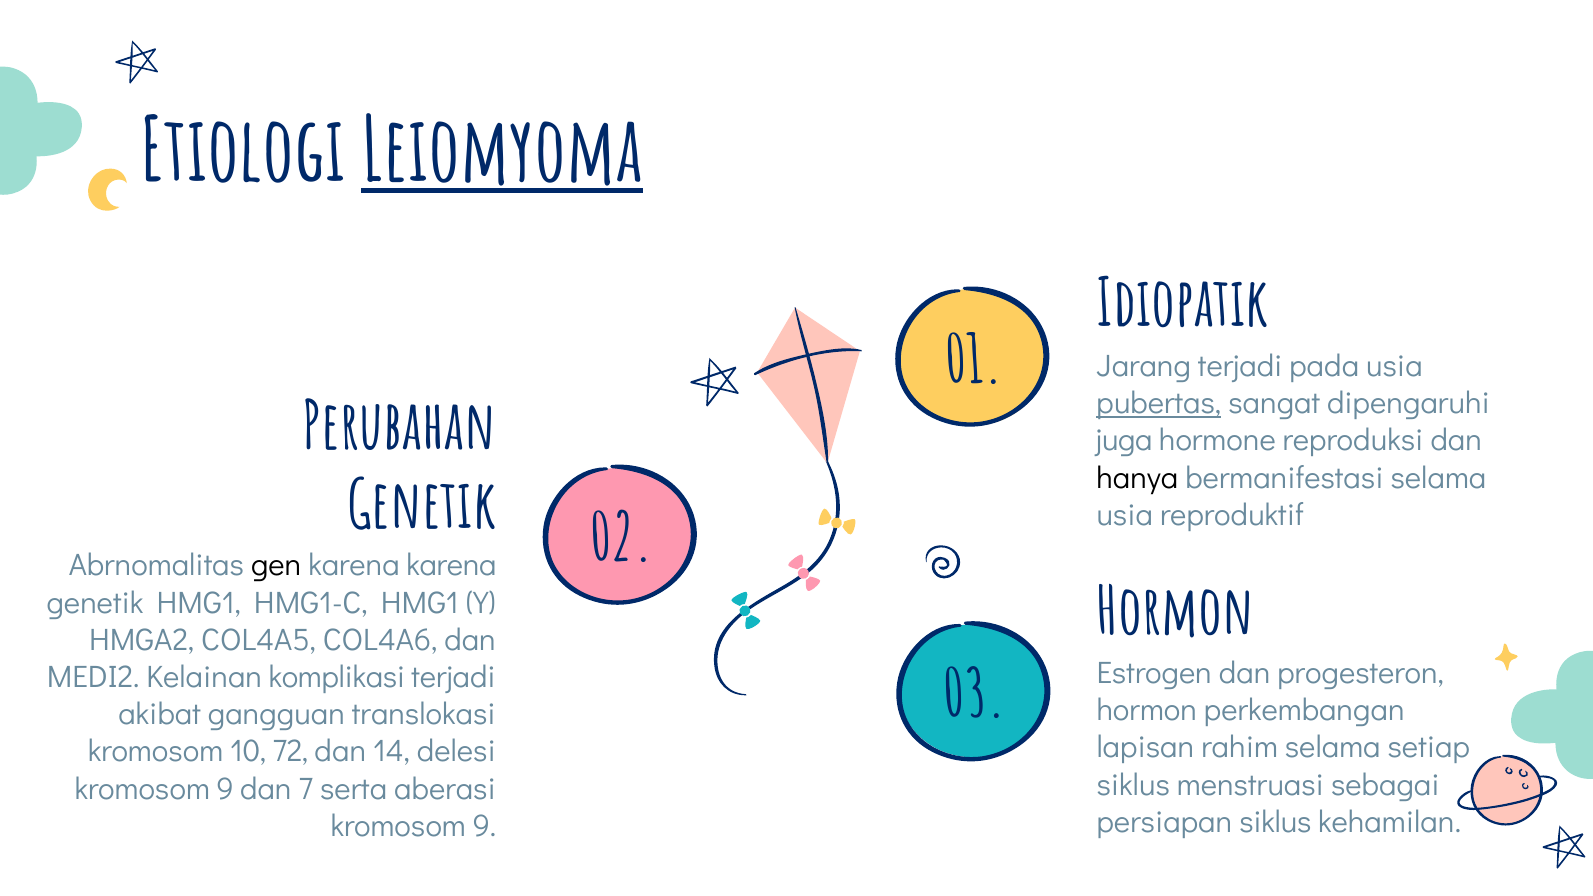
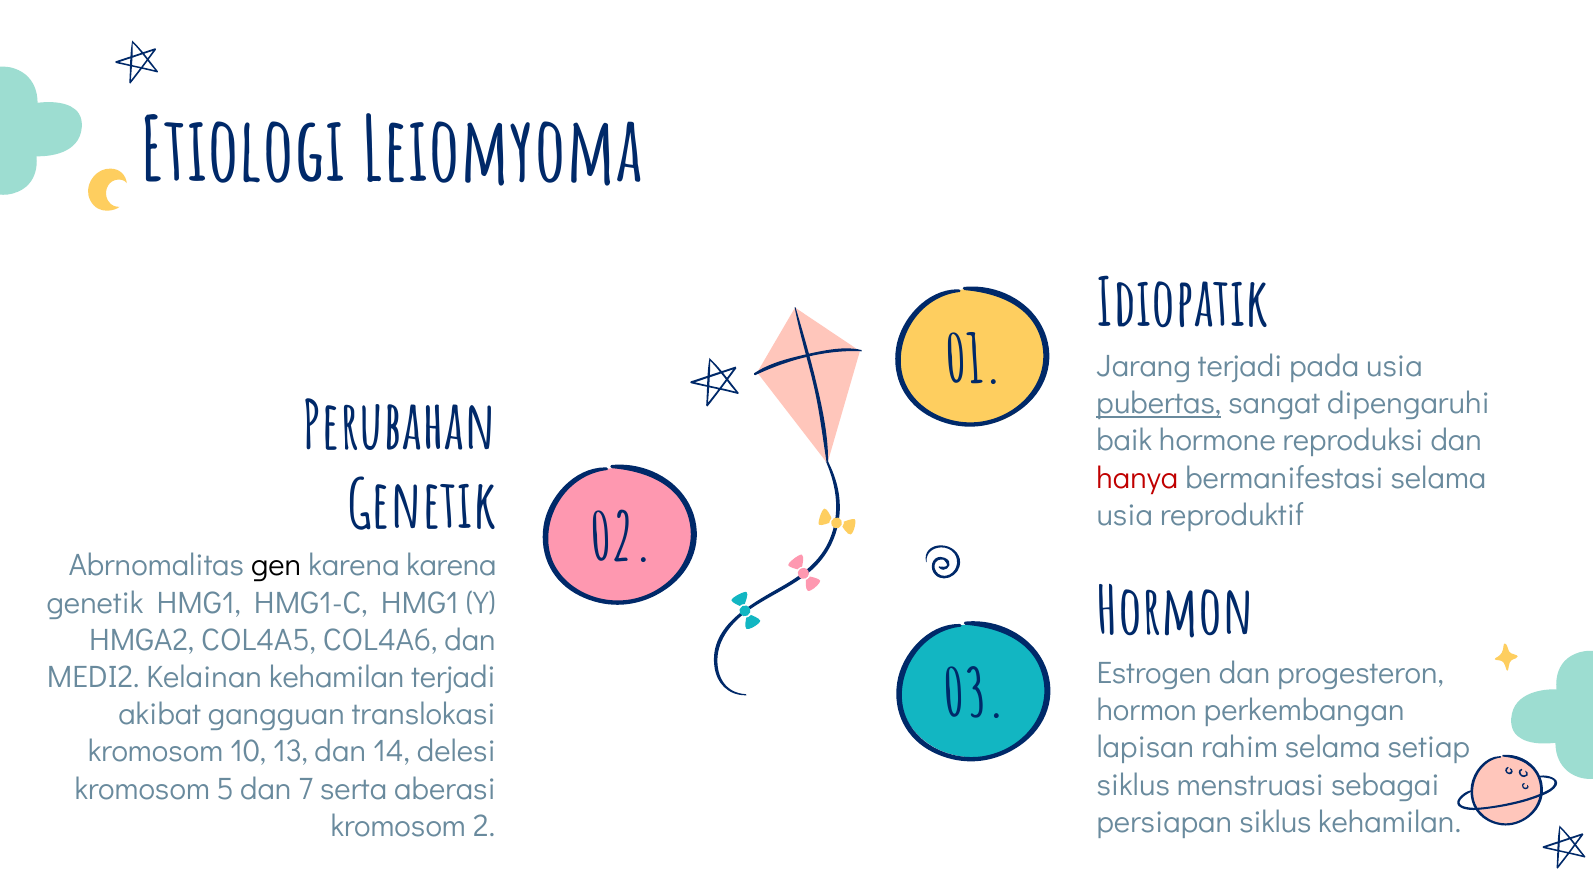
Leiomyoma underline: present -> none
juga: juga -> baik
hanya colour: black -> red
Kelainan komplikasi: komplikasi -> kehamilan
72: 72 -> 13
9 at (225, 789): 9 -> 5
9 at (484, 826): 9 -> 2
